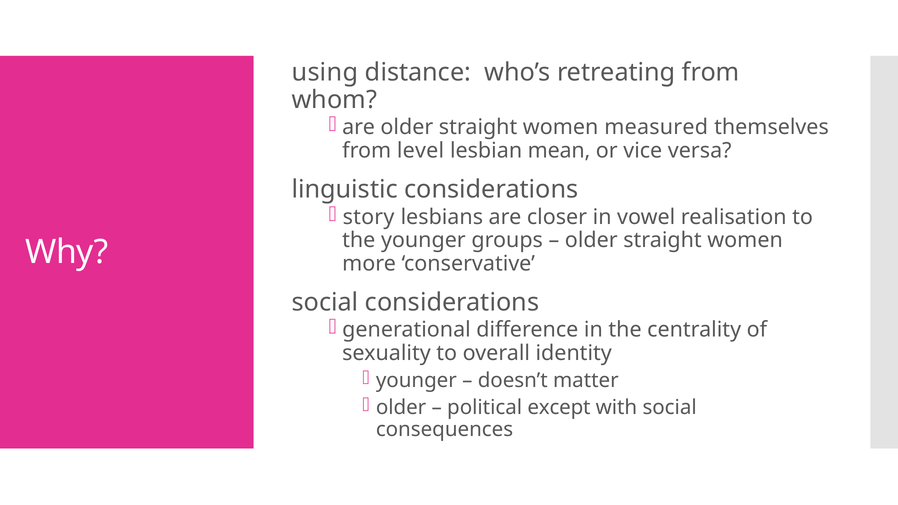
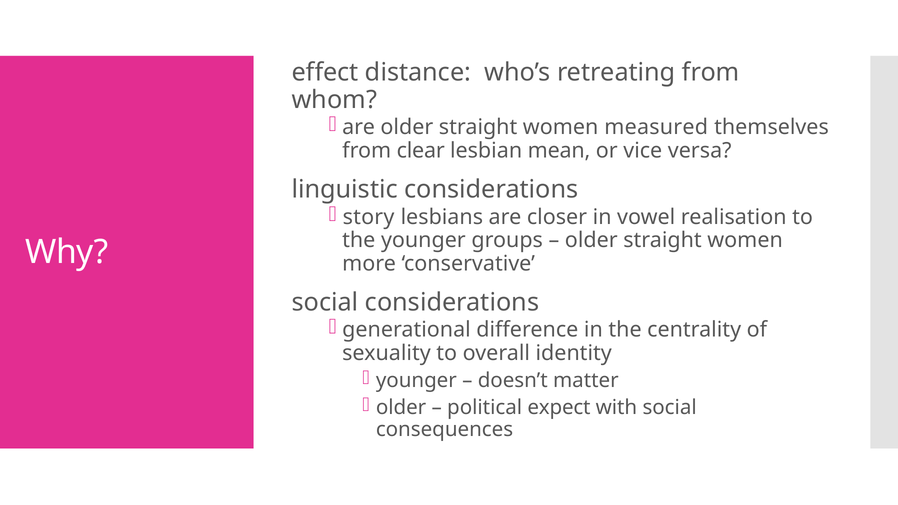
using: using -> effect
level: level -> clear
except: except -> expect
